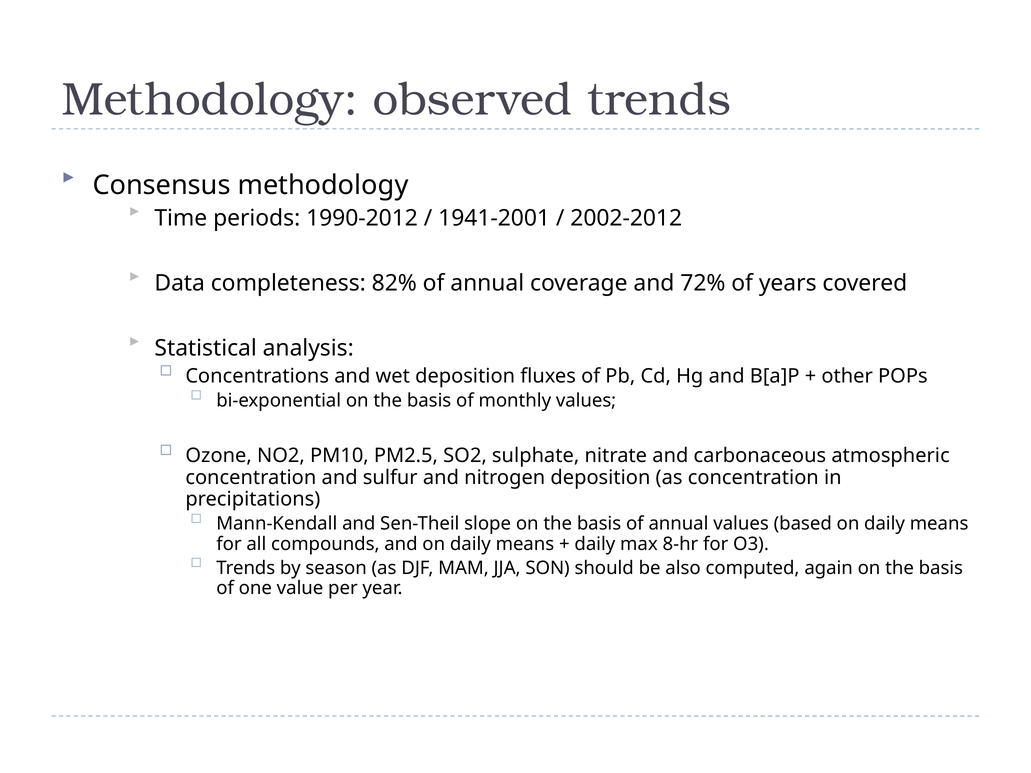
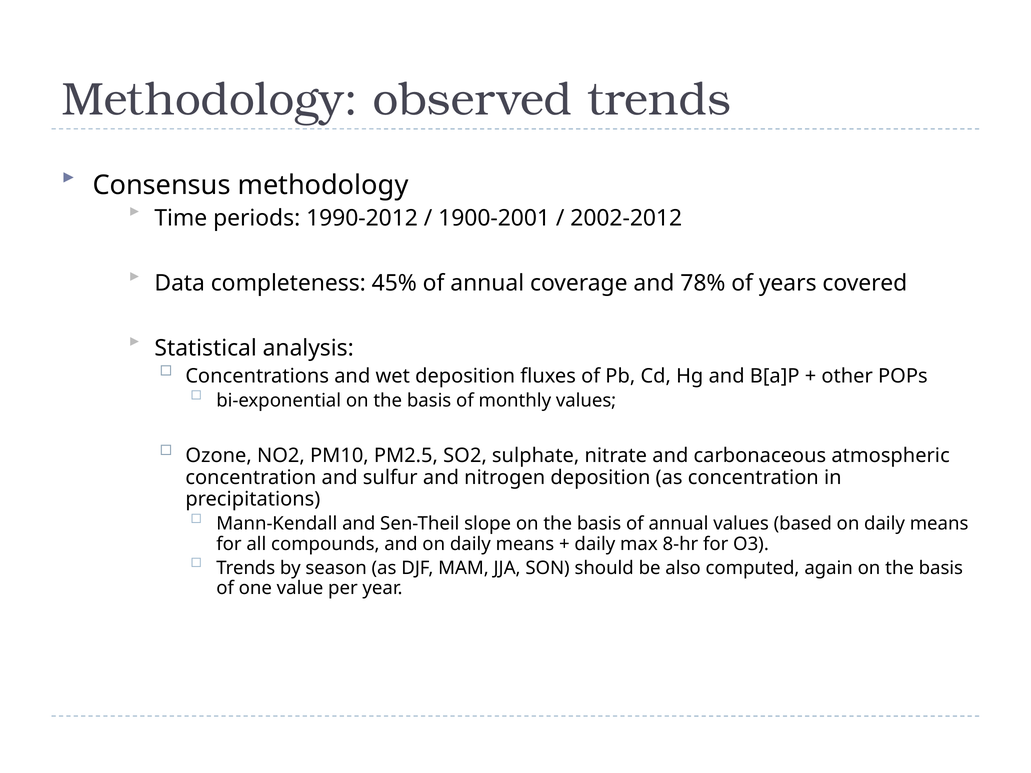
1941-2001: 1941-2001 -> 1900-2001
82%: 82% -> 45%
72%: 72% -> 78%
